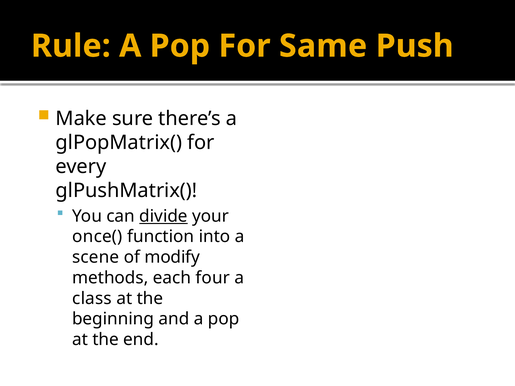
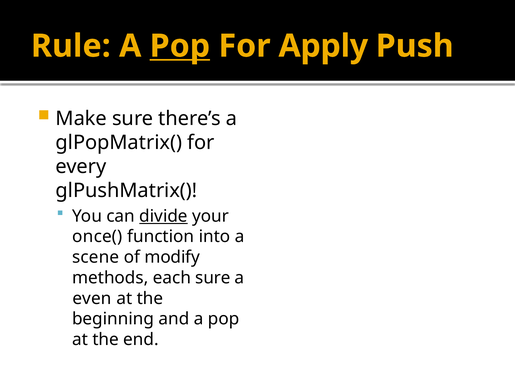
Pop at (180, 46) underline: none -> present
Same: Same -> Apply
each four: four -> sure
class: class -> even
